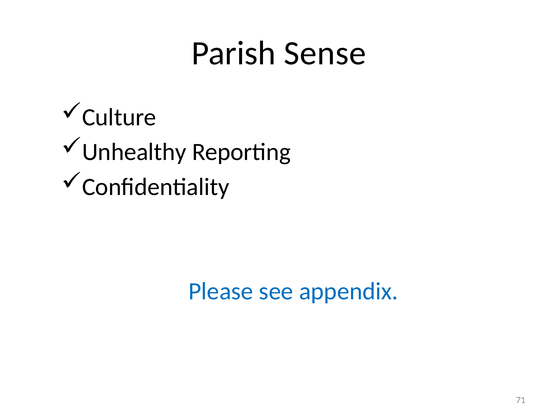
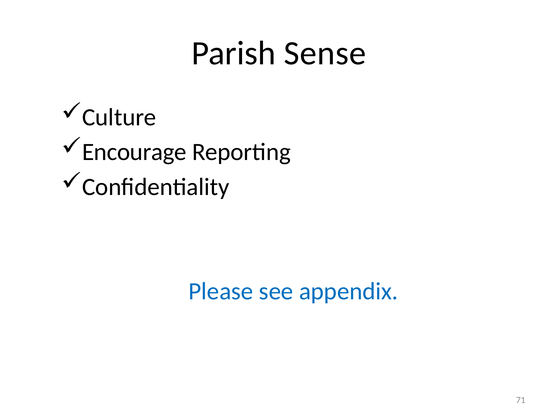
Unhealthy: Unhealthy -> Encourage
